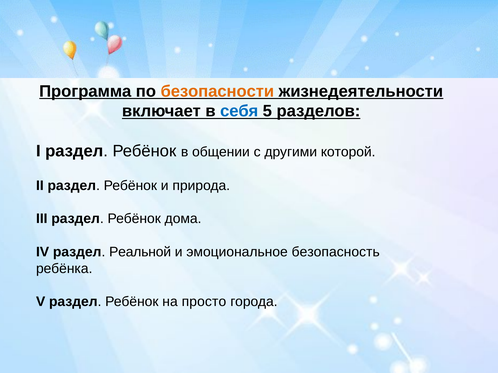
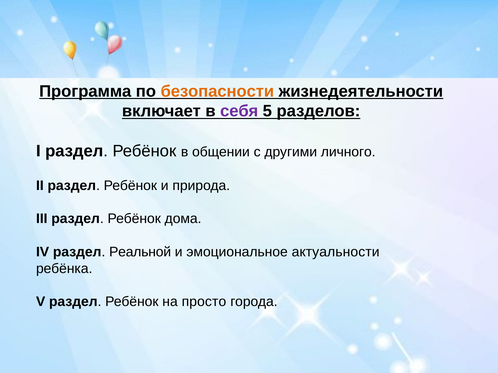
себя colour: blue -> purple
которой: которой -> личного
безопасность: безопасность -> актуальности
